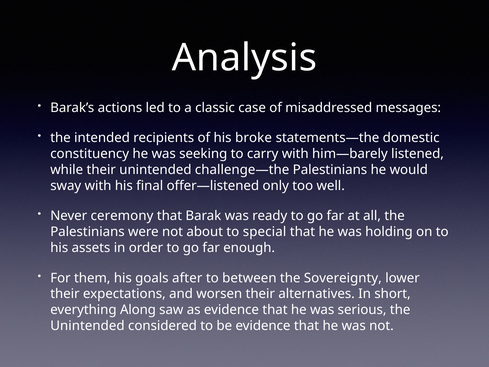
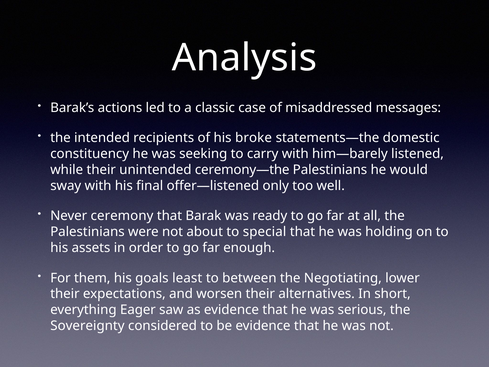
challenge—the: challenge—the -> ceremony—the
after: after -> least
Sovereignty: Sovereignty -> Negotiating
Along: Along -> Eager
Unintended at (87, 325): Unintended -> Sovereignty
